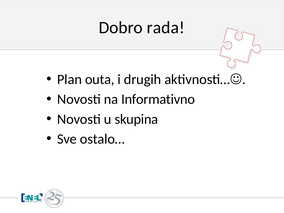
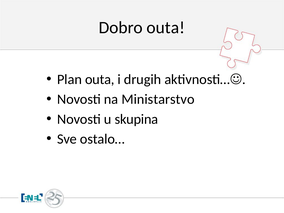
Dobro rada: rada -> outa
Informativno: Informativno -> Ministarstvo
